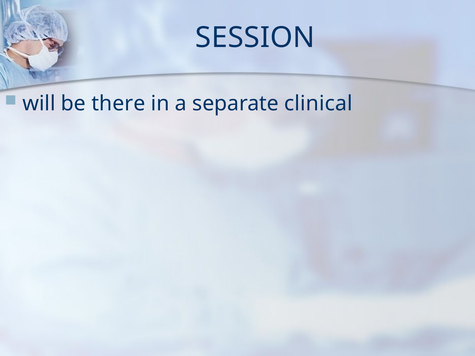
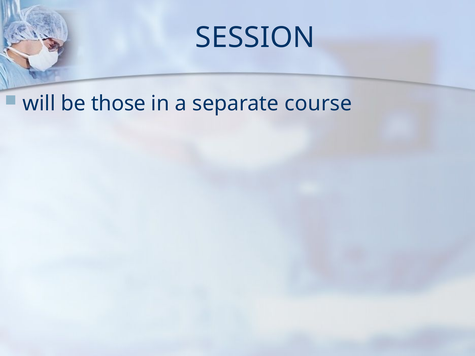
there: there -> those
clinical: clinical -> course
